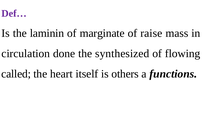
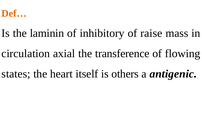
Def… colour: purple -> orange
marginate: marginate -> inhibitory
done: done -> axial
synthesized: synthesized -> transference
called: called -> states
functions: functions -> antigenic
